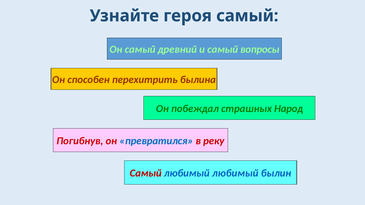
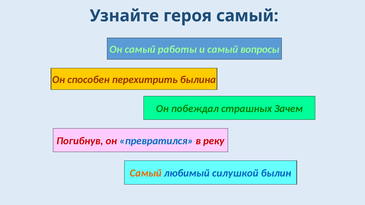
древний: древний -> работы
Народ: Народ -> Зачем
Самый at (146, 173) colour: red -> orange
любимый любимый: любимый -> силушкой
